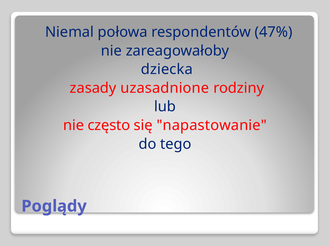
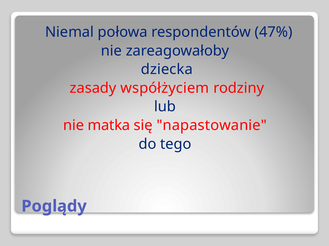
uzasadnione: uzasadnione -> współżyciem
często: często -> matka
